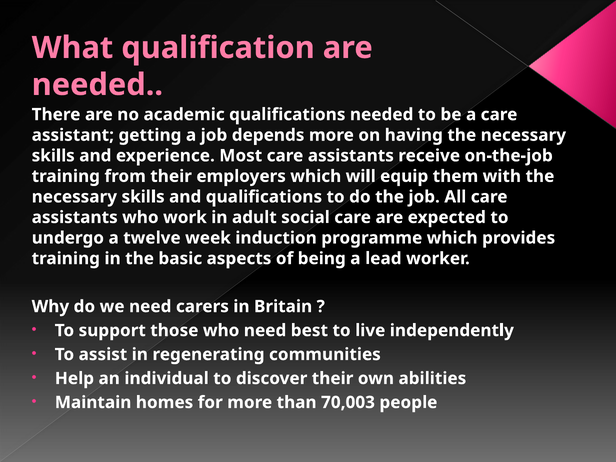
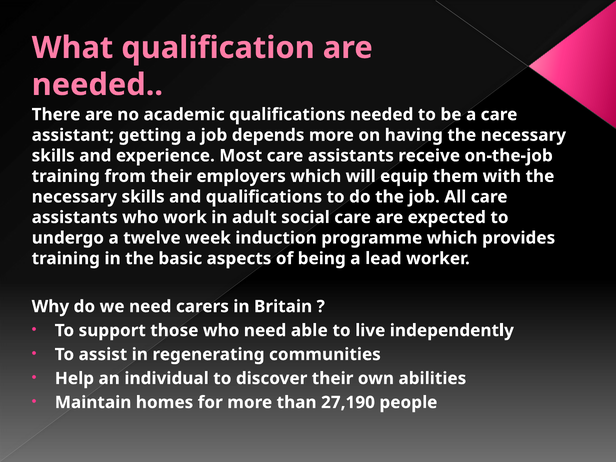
best: best -> able
70,003: 70,003 -> 27,190
